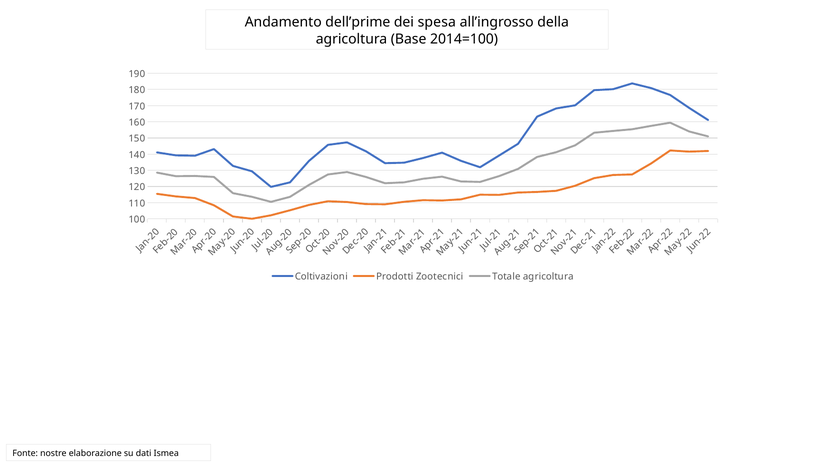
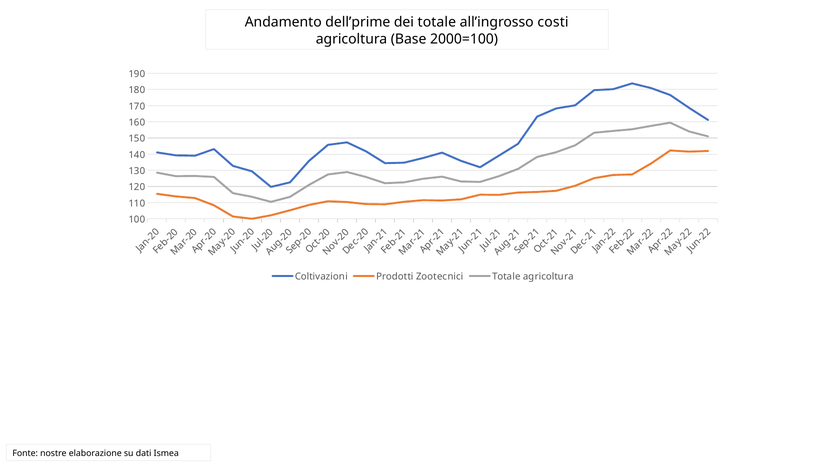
dei spesa: spesa -> totale
della: della -> costi
2014=100: 2014=100 -> 2000=100
